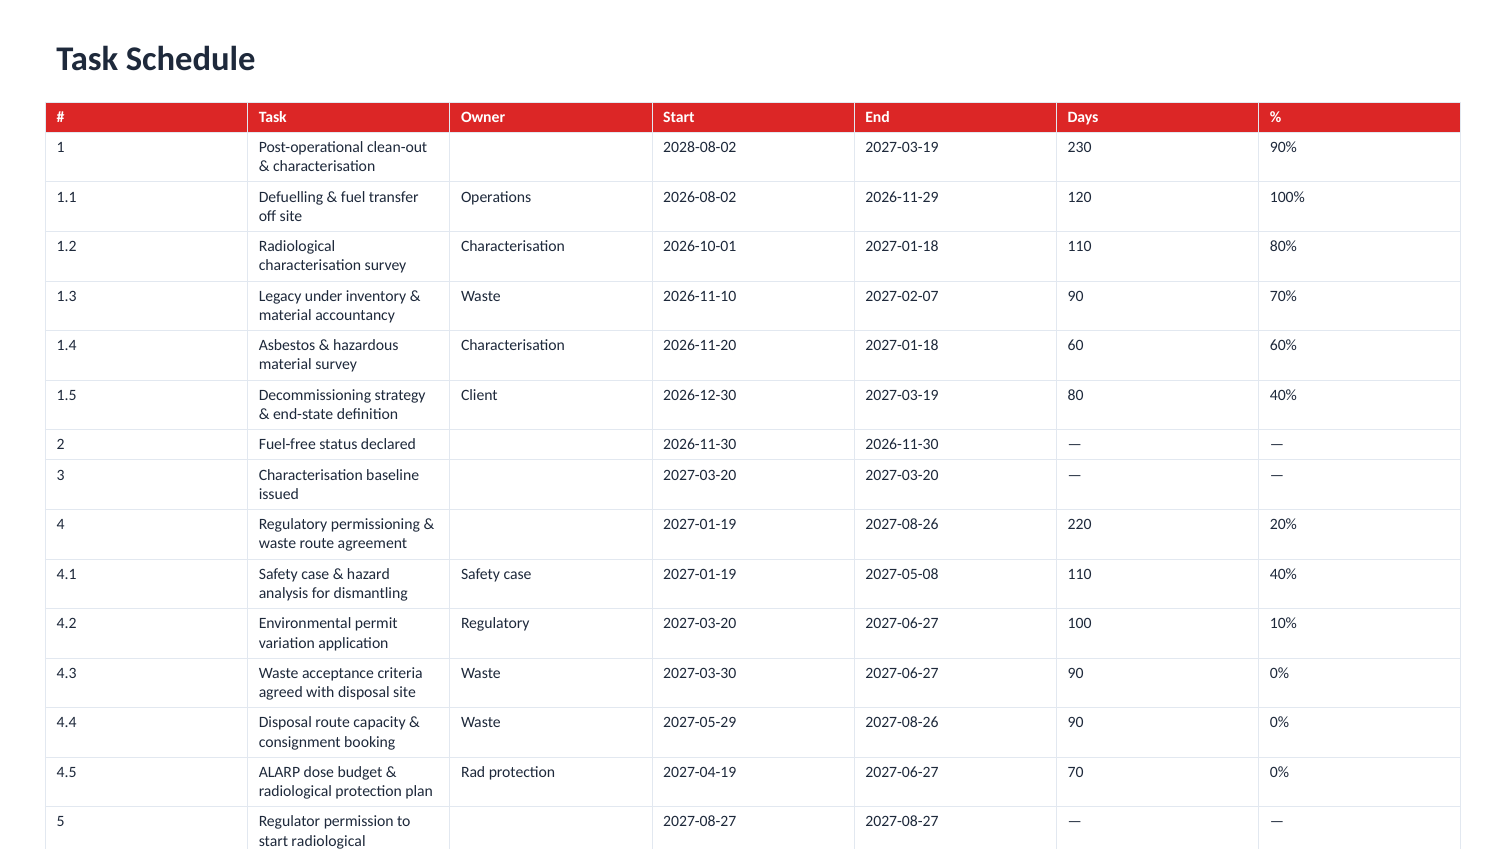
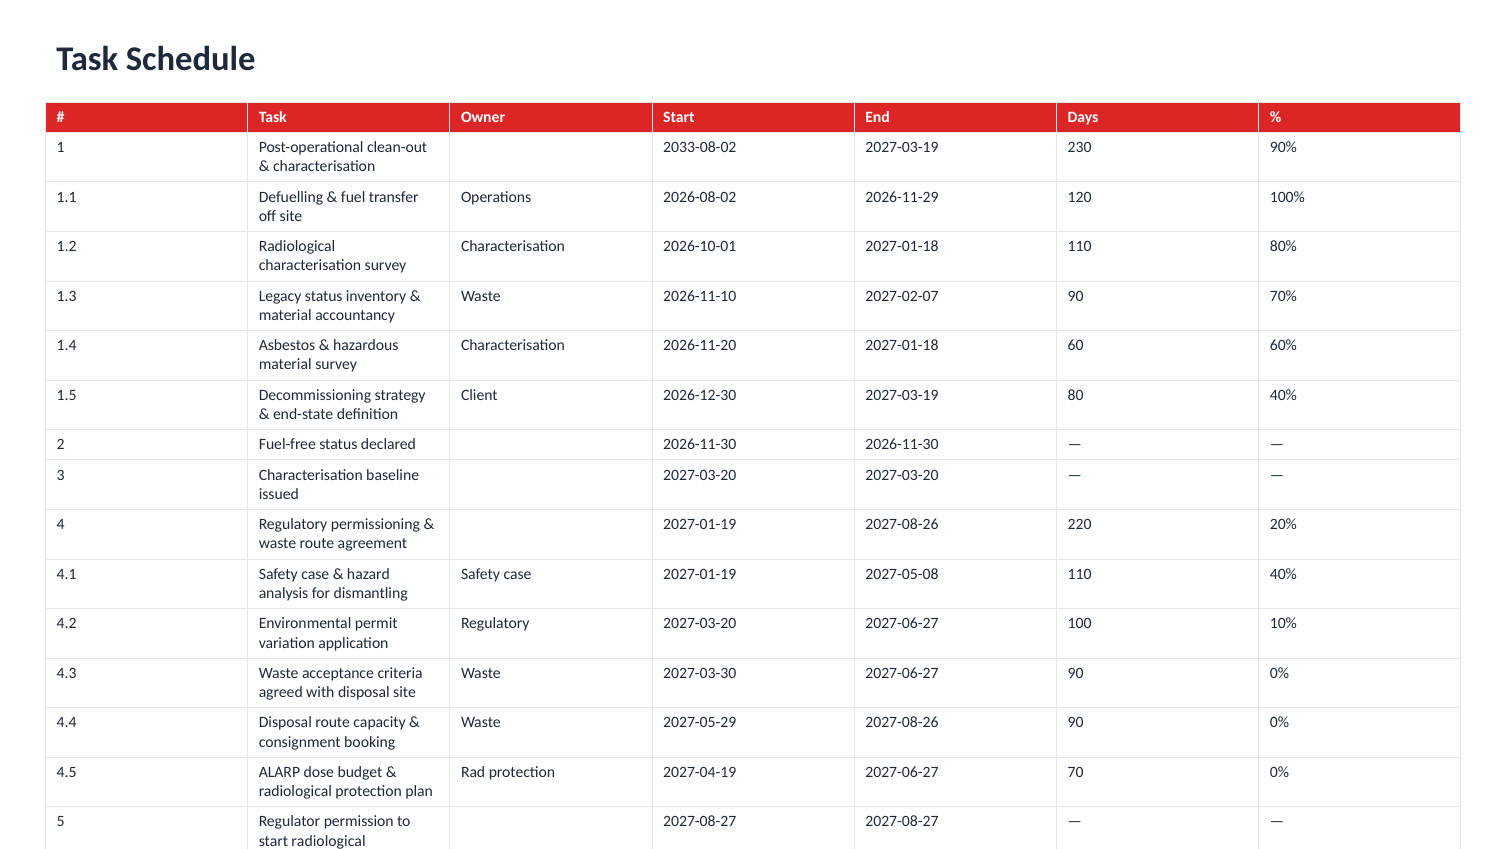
2028-08-02: 2028-08-02 -> 2033-08-02
Legacy under: under -> status
